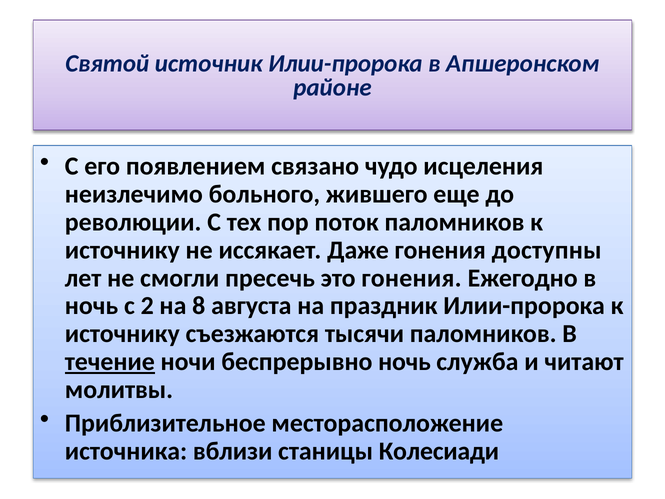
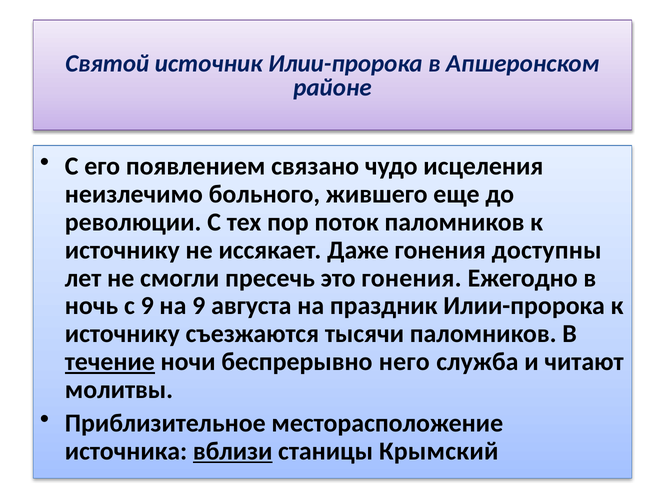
с 2: 2 -> 9
на 8: 8 -> 9
беспрерывно ночь: ночь -> него
вблизи underline: none -> present
Колесиади: Колесиади -> Крымский
